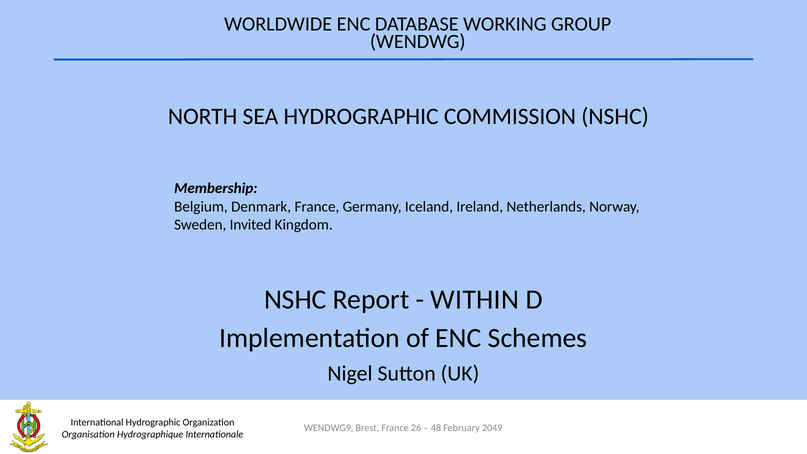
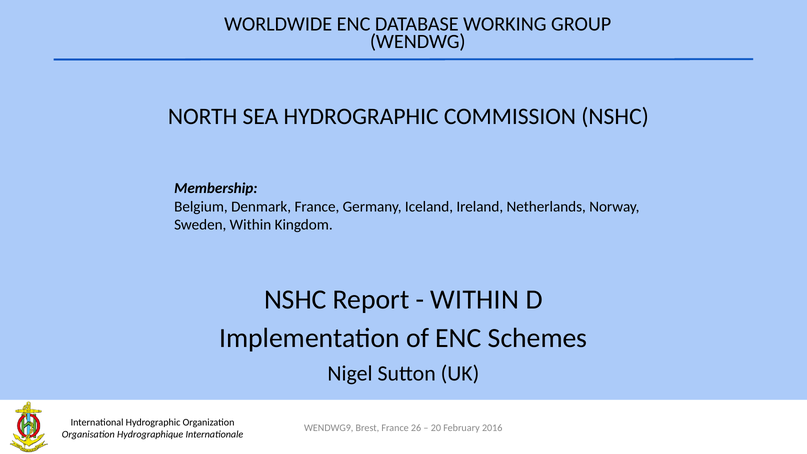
Sweden Invited: Invited -> Within
48: 48 -> 20
2049: 2049 -> 2016
